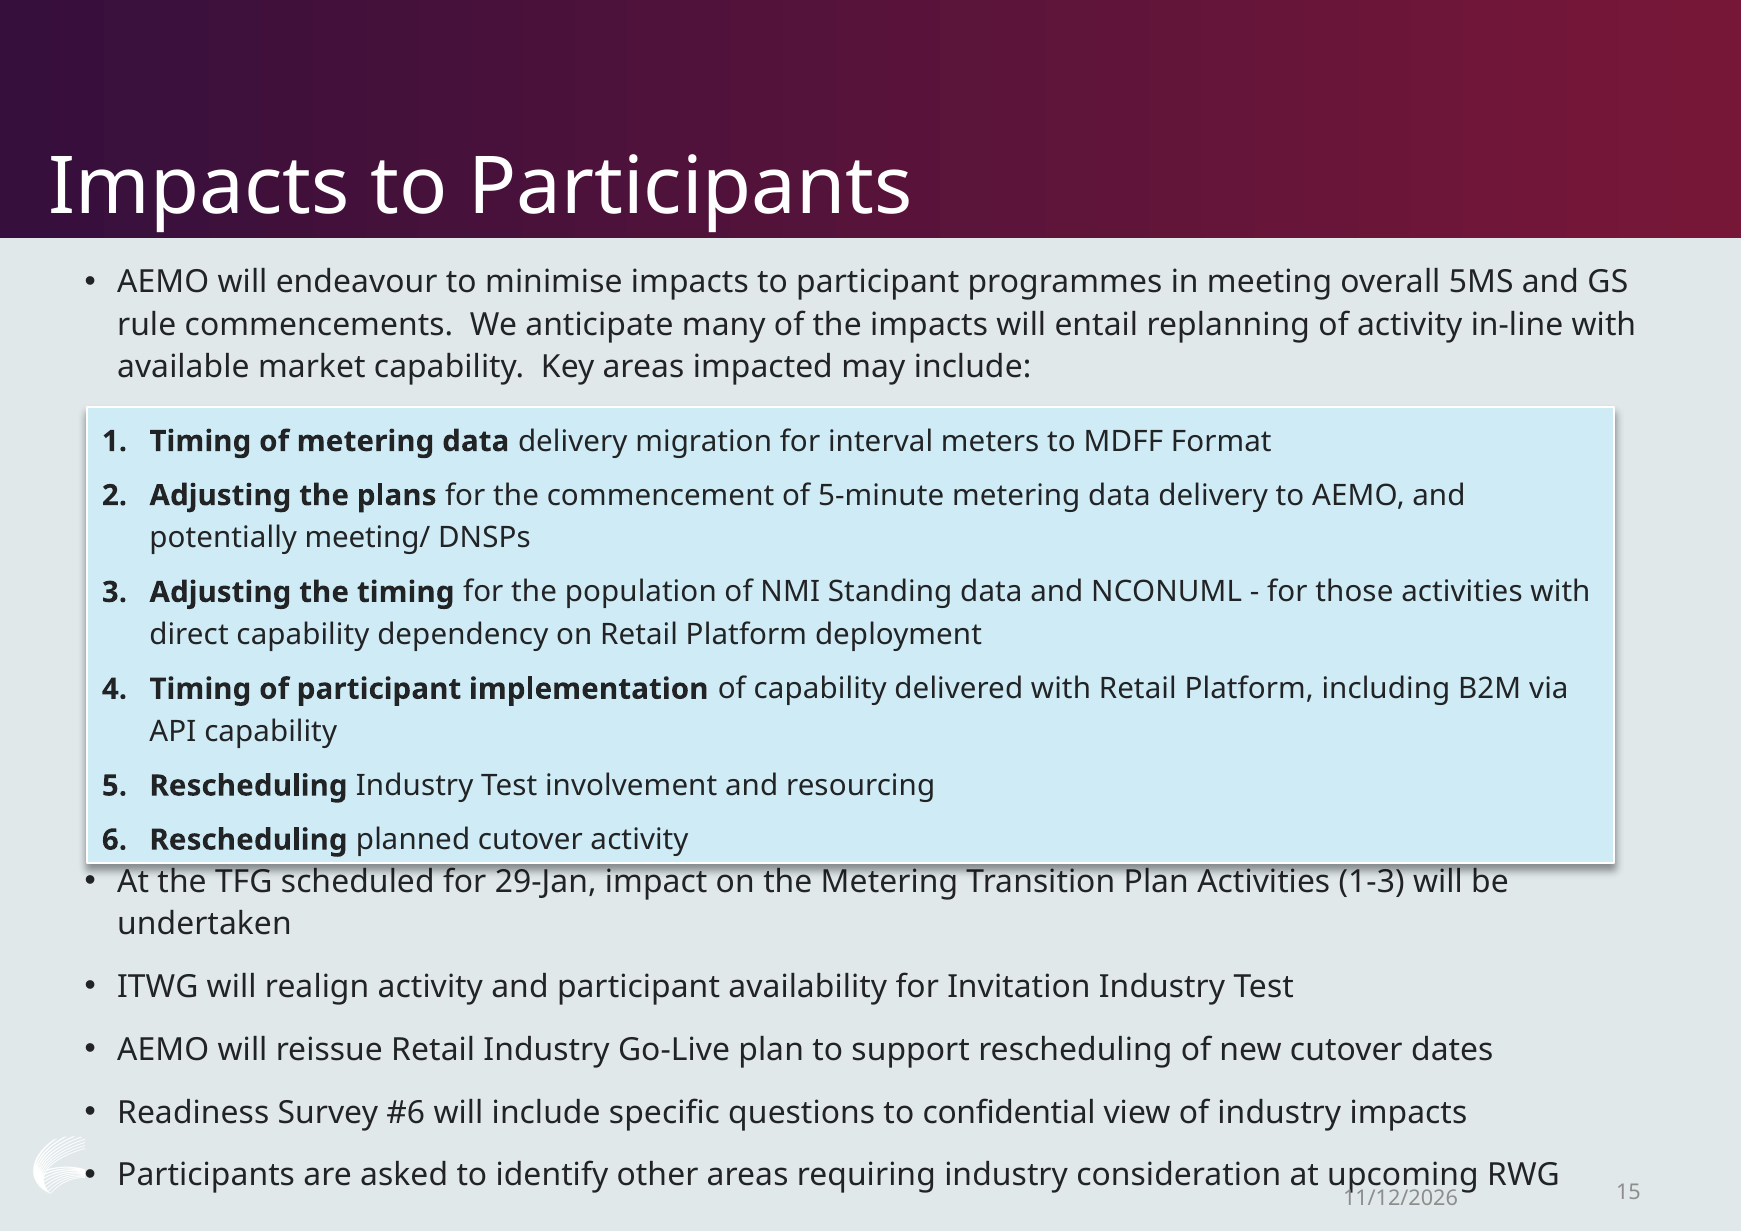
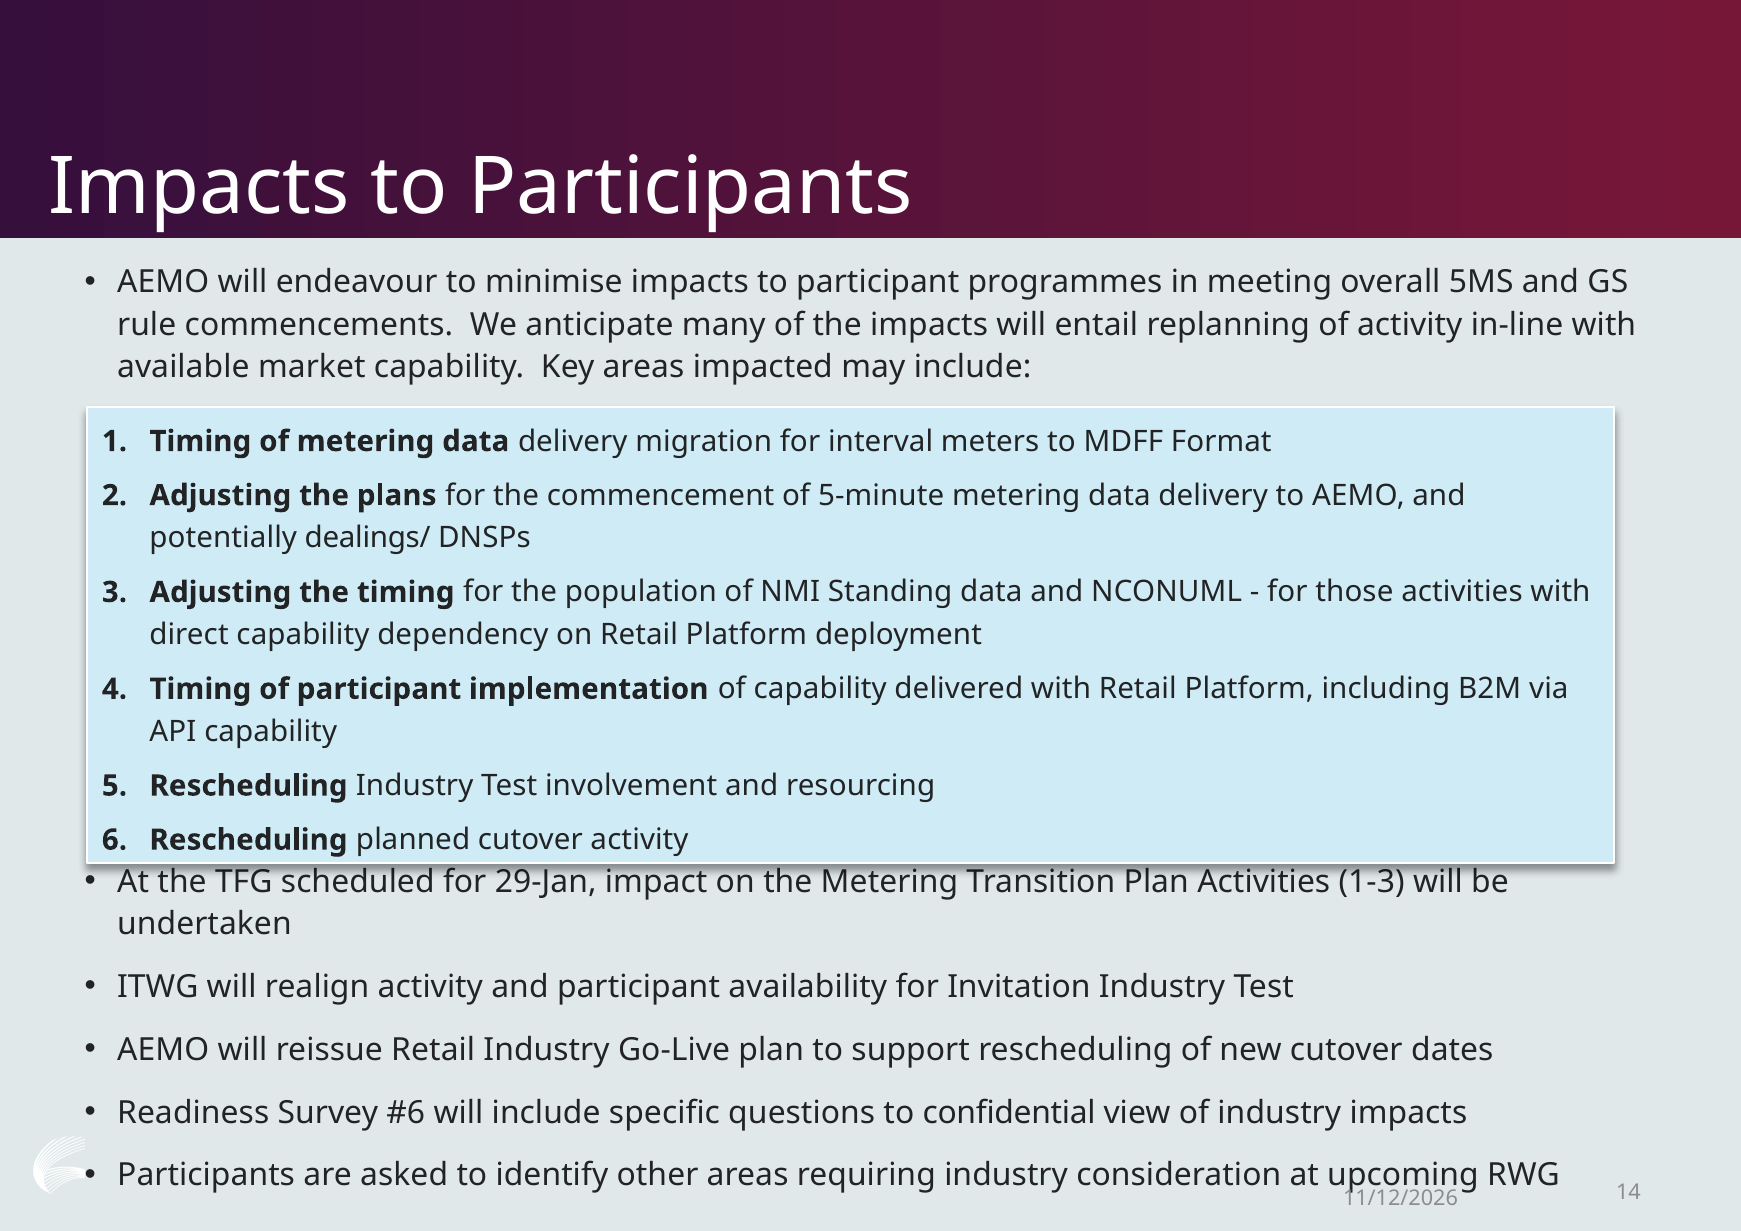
meeting/: meeting/ -> dealings/
15: 15 -> 14
